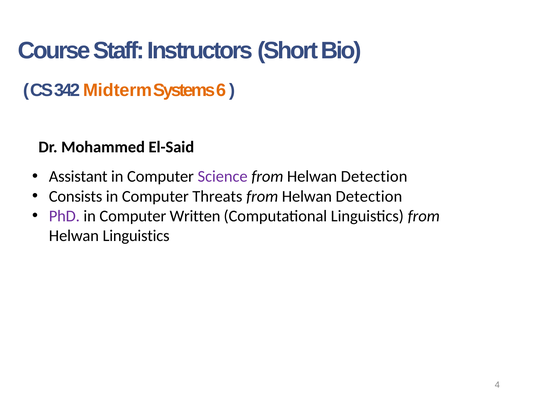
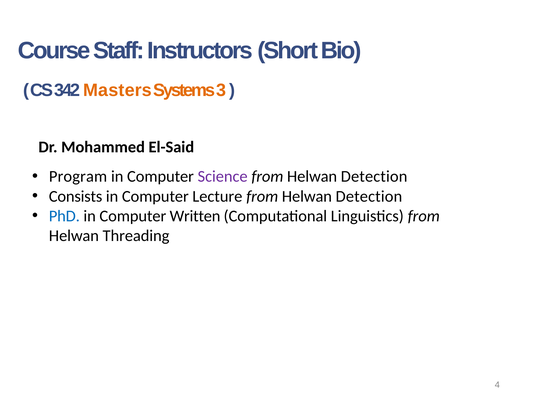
Midterm: Midterm -> Masters
6: 6 -> 3
Assistant: Assistant -> Program
Threats: Threats -> Lecture
PhD colour: purple -> blue
Helwan Linguistics: Linguistics -> Threading
